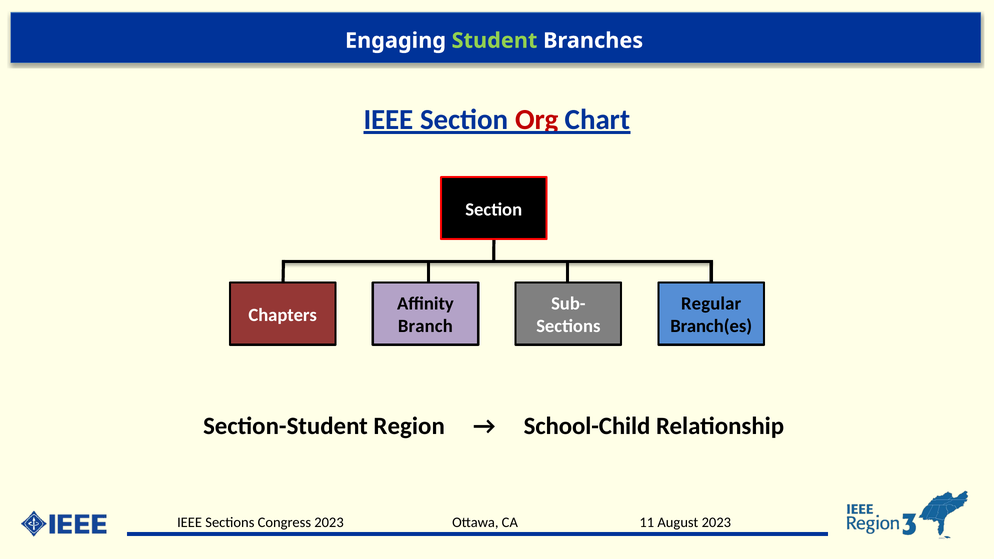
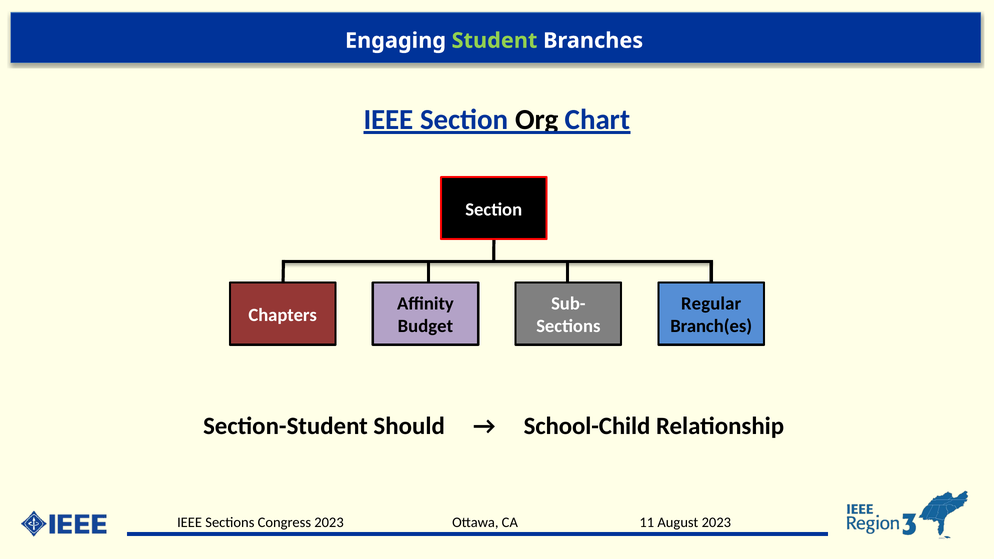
Org colour: red -> black
Branch: Branch -> Budget
Region: Region -> Should
